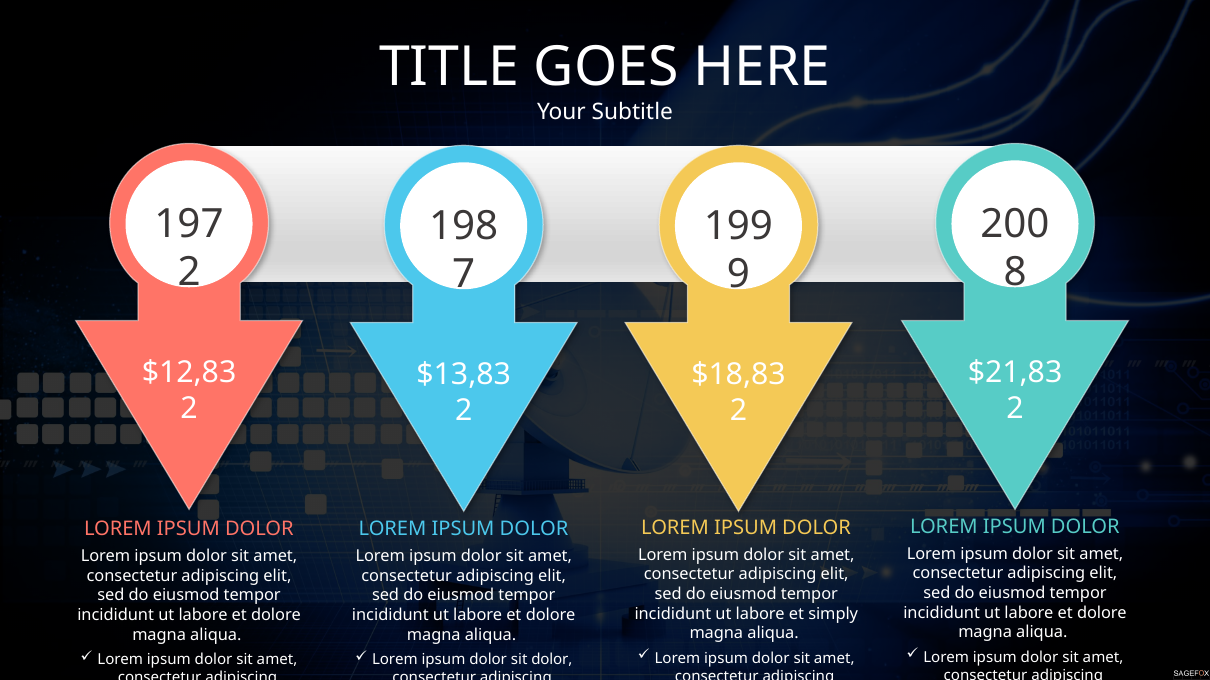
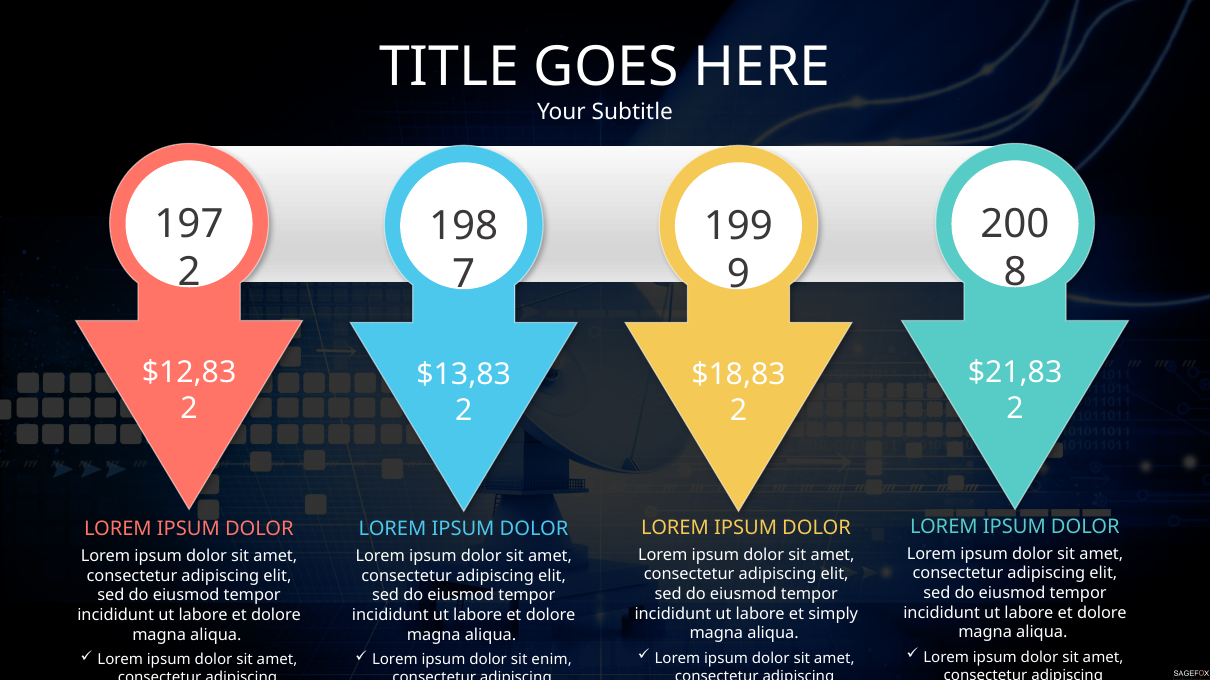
sit dolor: dolor -> enim
